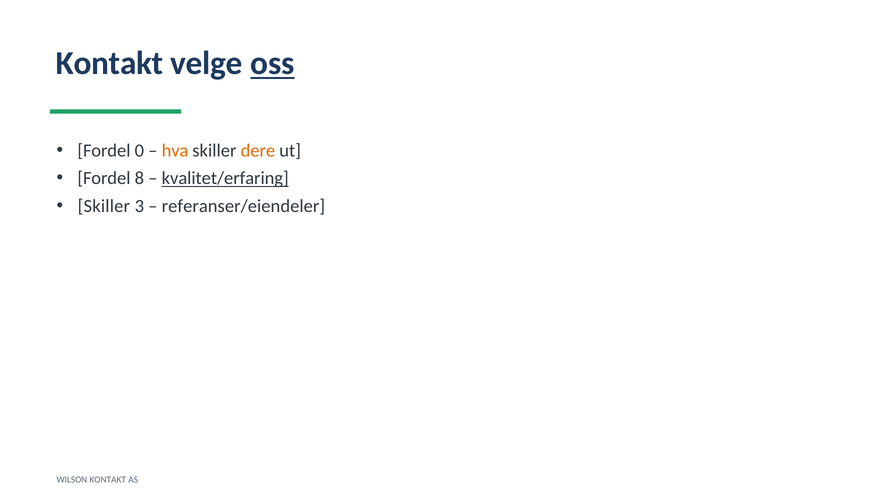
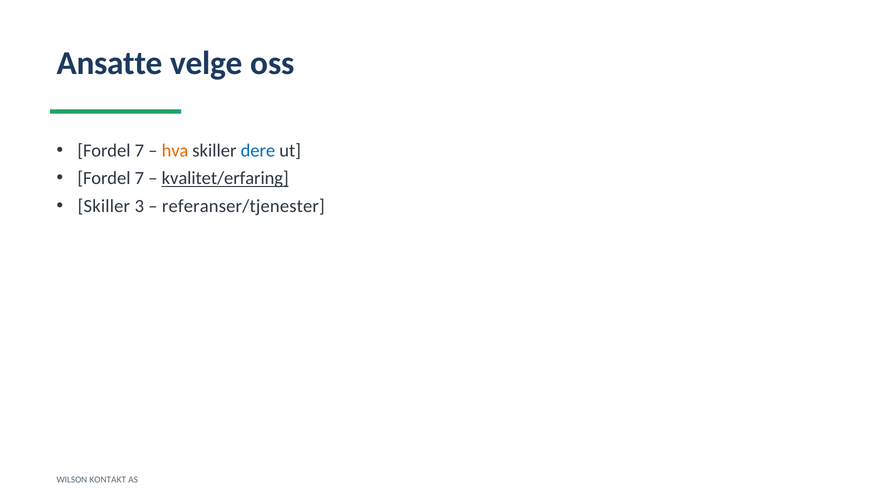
Kontakt at (110, 63): Kontakt -> Ansatte
oss underline: present -> none
0 at (139, 151): 0 -> 7
dere colour: orange -> blue
8 at (139, 178): 8 -> 7
referanser/eiendeler: referanser/eiendeler -> referanser/tjenester
